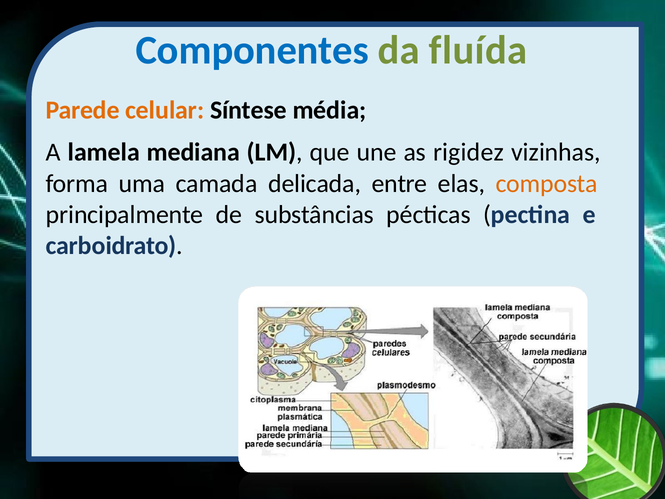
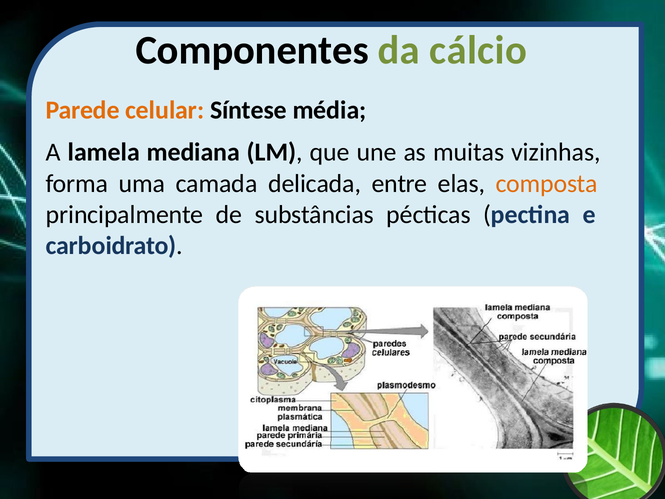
Componentes colour: blue -> black
fluída: fluída -> cálcio
rigidez: rigidez -> muitas
